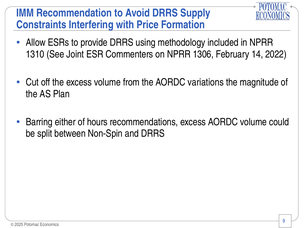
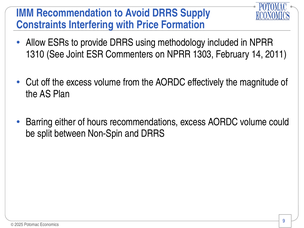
1306: 1306 -> 1303
2022: 2022 -> 2011
variations: variations -> effectively
